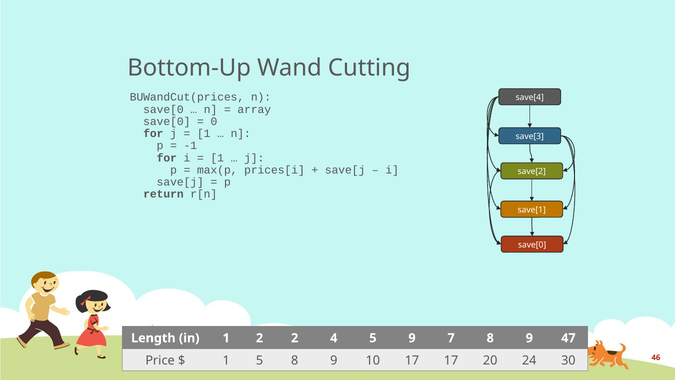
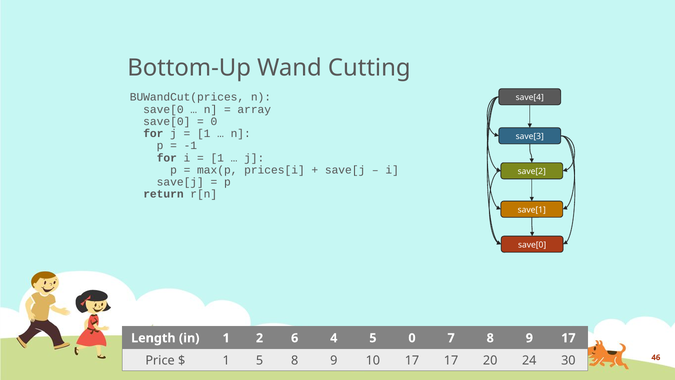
2 2: 2 -> 6
5 9: 9 -> 0
9 47: 47 -> 17
